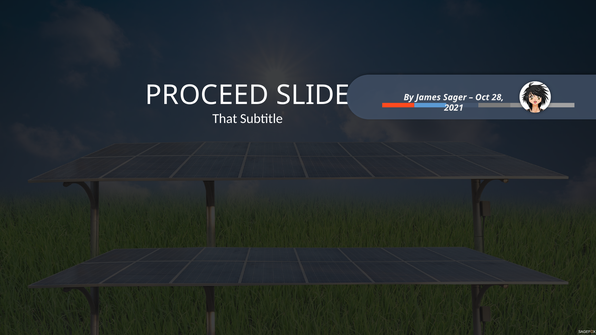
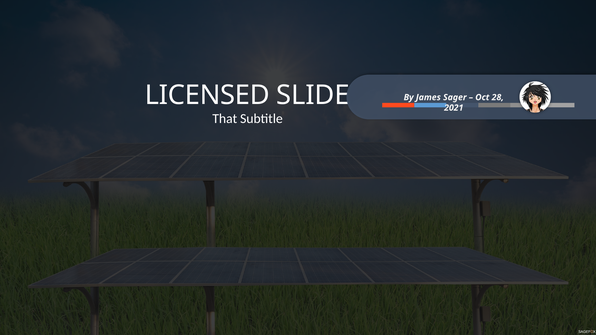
PROCEED: PROCEED -> LICENSED
